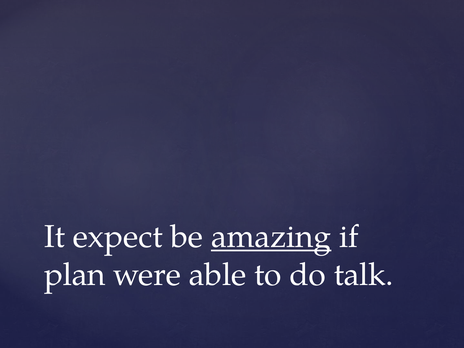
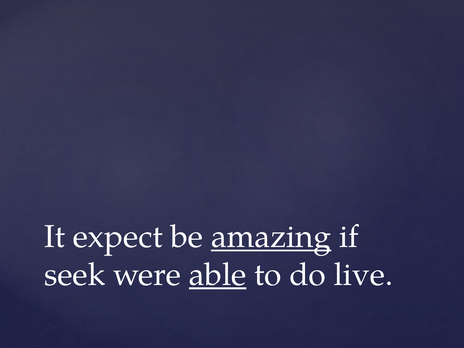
plan: plan -> seek
able underline: none -> present
talk: talk -> live
